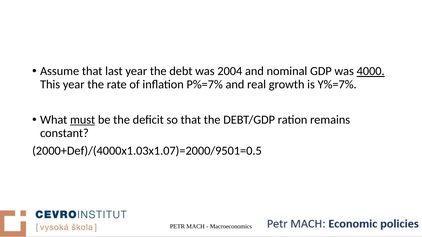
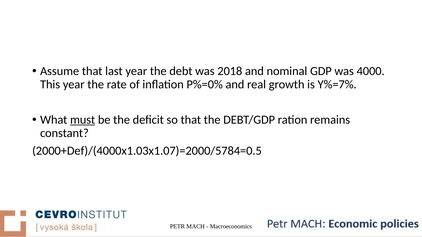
2004: 2004 -> 2018
4000 underline: present -> none
P%=7%: P%=7% -> P%=0%
2000+Def)/(4000x1.03x1.07)=2000/9501=0.5: 2000+Def)/(4000x1.03x1.07)=2000/9501=0.5 -> 2000+Def)/(4000x1.03x1.07)=2000/5784=0.5
